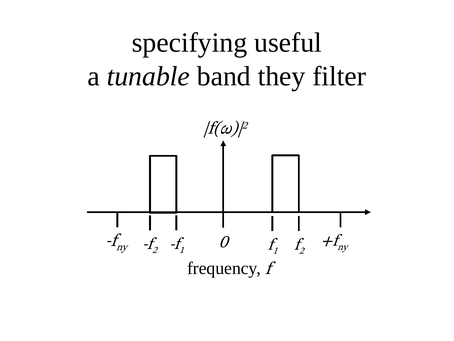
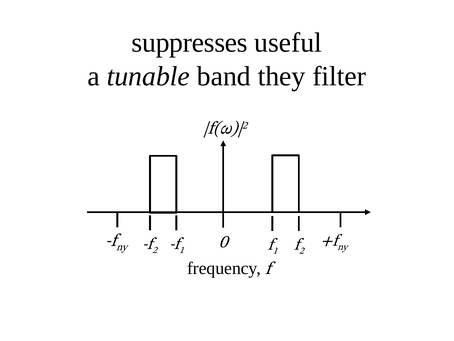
specifying: specifying -> suppresses
